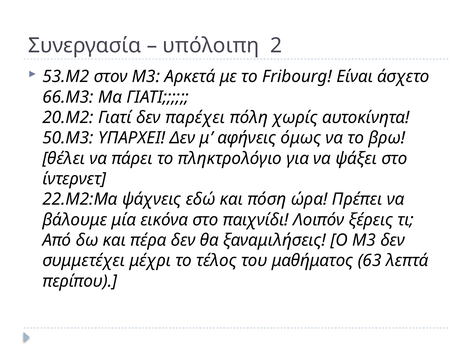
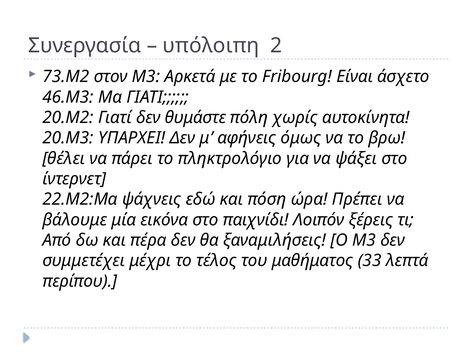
53.M2: 53.M2 -> 73.M2
66.M3: 66.M3 -> 46.M3
παρέχει: παρέχει -> θυμάστε
50.M3: 50.M3 -> 20.M3
63: 63 -> 33
